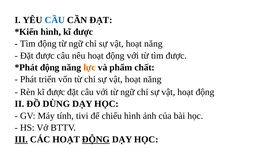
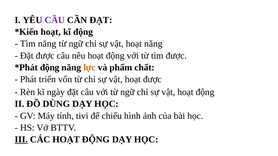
CẦU colour: blue -> purple
hình at (51, 32): hình -> hoạt
được at (83, 32): được -> động
Tìm động: động -> năng
năng at (152, 79): năng -> được
Rèn kĩ được: được -> ngày
ĐỘNG at (96, 140) underline: present -> none
